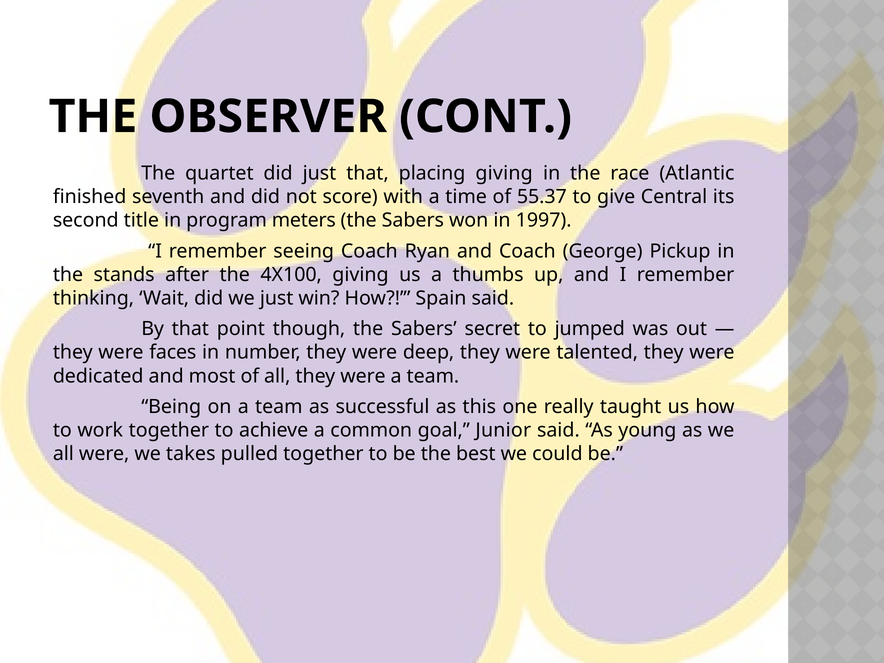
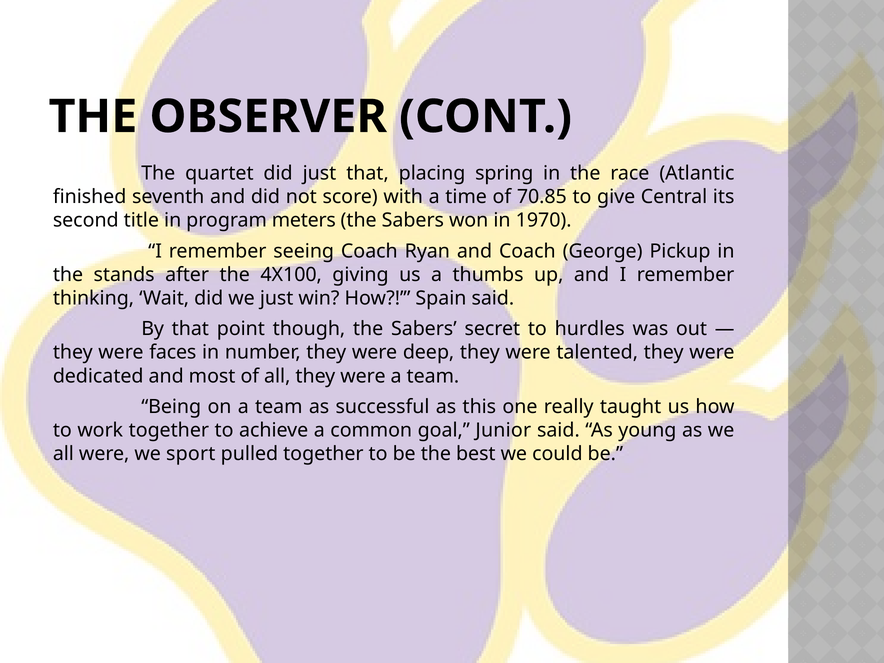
placing giving: giving -> spring
55.37: 55.37 -> 70.85
1997: 1997 -> 1970
jumped: jumped -> hurdles
takes: takes -> sport
